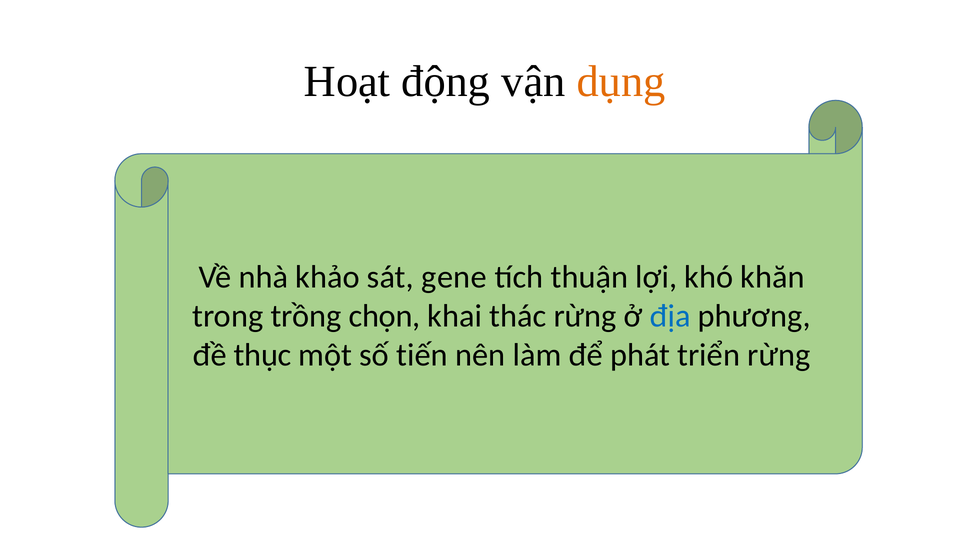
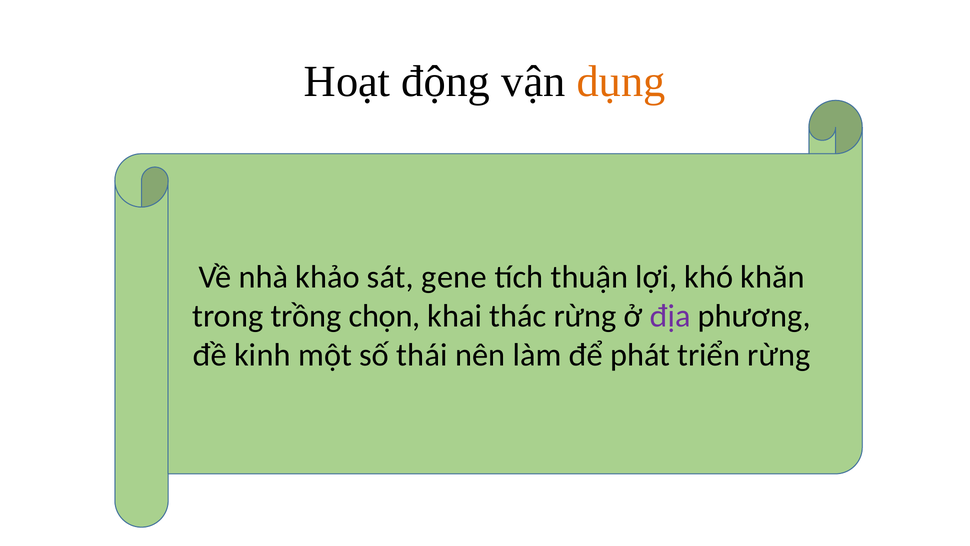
địa colour: blue -> purple
thục: thục -> kinh
tiến: tiến -> thái
